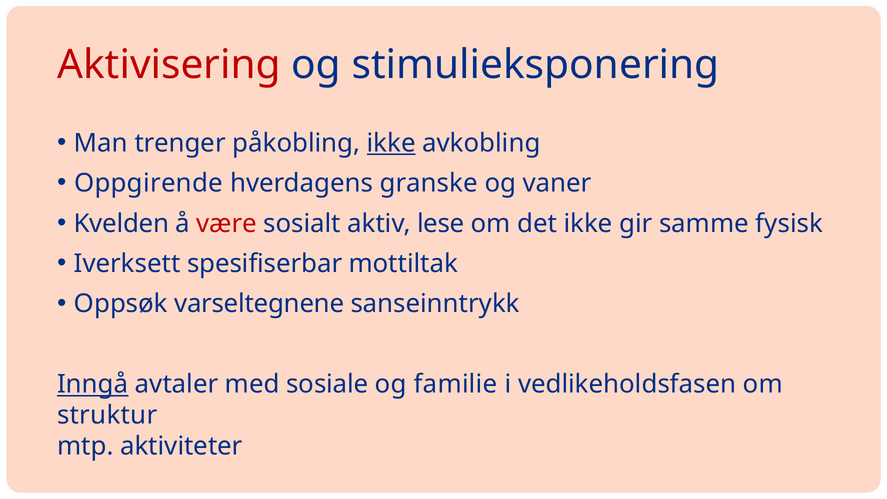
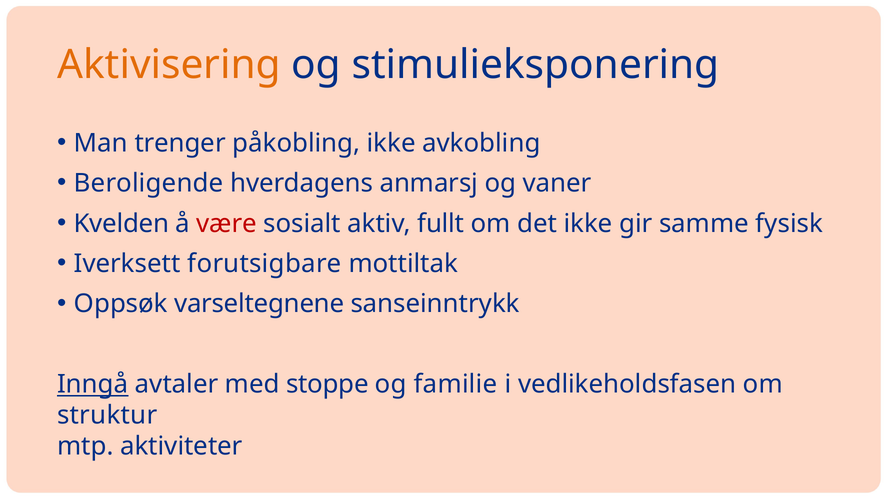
Aktivisering colour: red -> orange
ikke at (391, 143) underline: present -> none
Oppgirende: Oppgirende -> Beroligende
granske: granske -> anmarsj
lese: lese -> fullt
spesifiserbar: spesifiserbar -> forutsigbare
sosiale: sosiale -> stoppe
